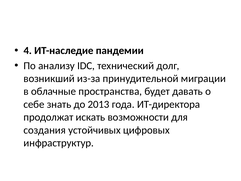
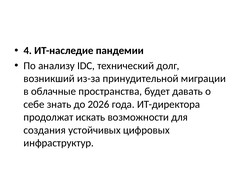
2013: 2013 -> 2026
